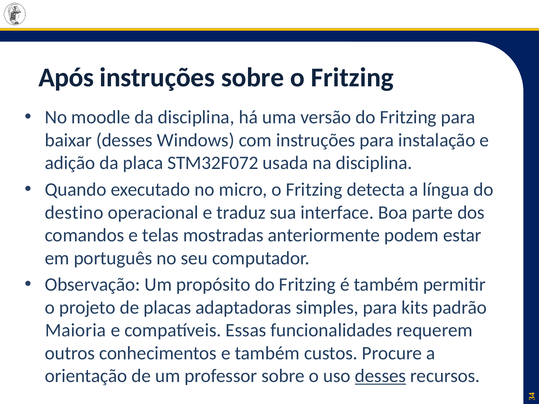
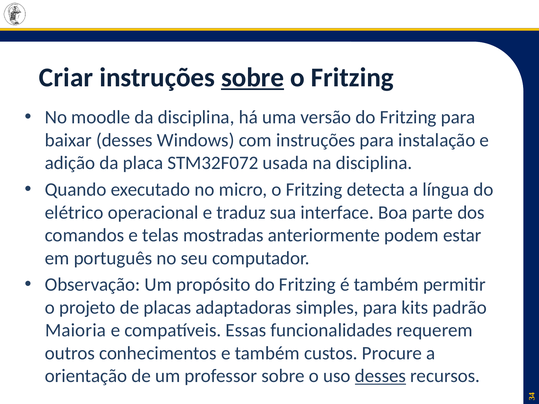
Após: Após -> Criar
sobre at (253, 78) underline: none -> present
destino: destino -> elétrico
